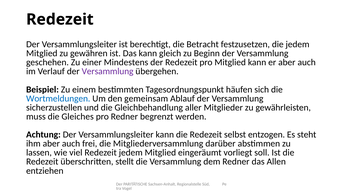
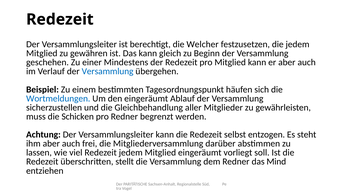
Betracht: Betracht -> Welcher
Versammlung at (108, 71) colour: purple -> blue
den gemeinsam: gemeinsam -> eingeräumt
Gleiches: Gleiches -> Schicken
Allen: Allen -> Mind
